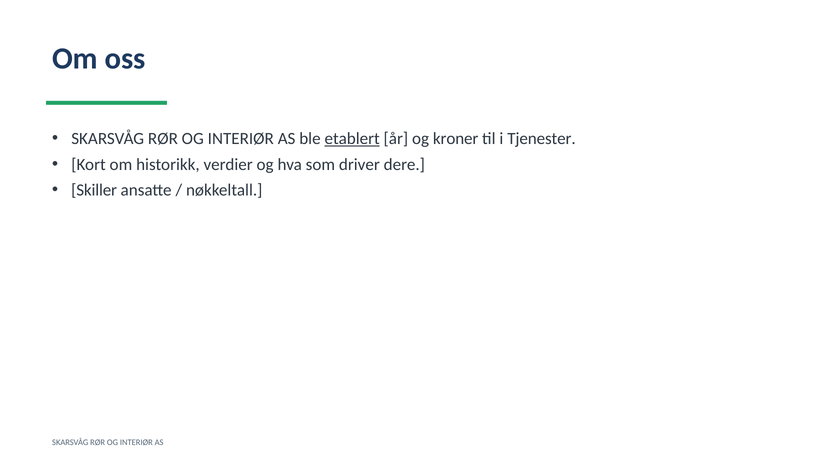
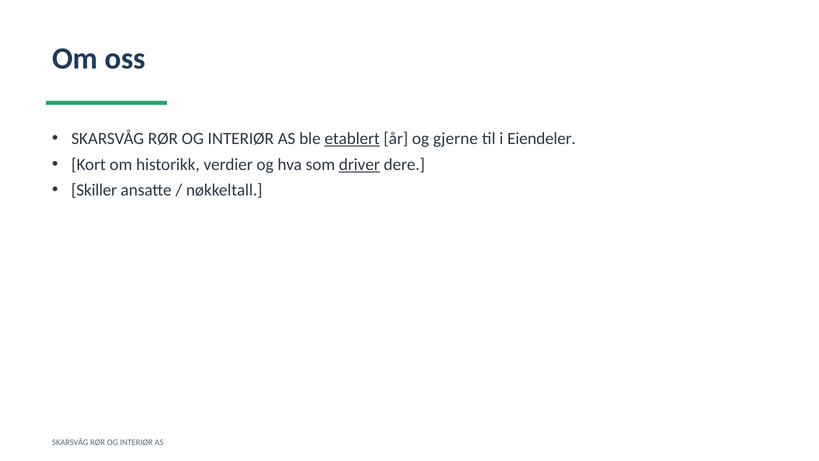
kroner: kroner -> gjerne
Tjenester: Tjenester -> Eiendeler
driver underline: none -> present
